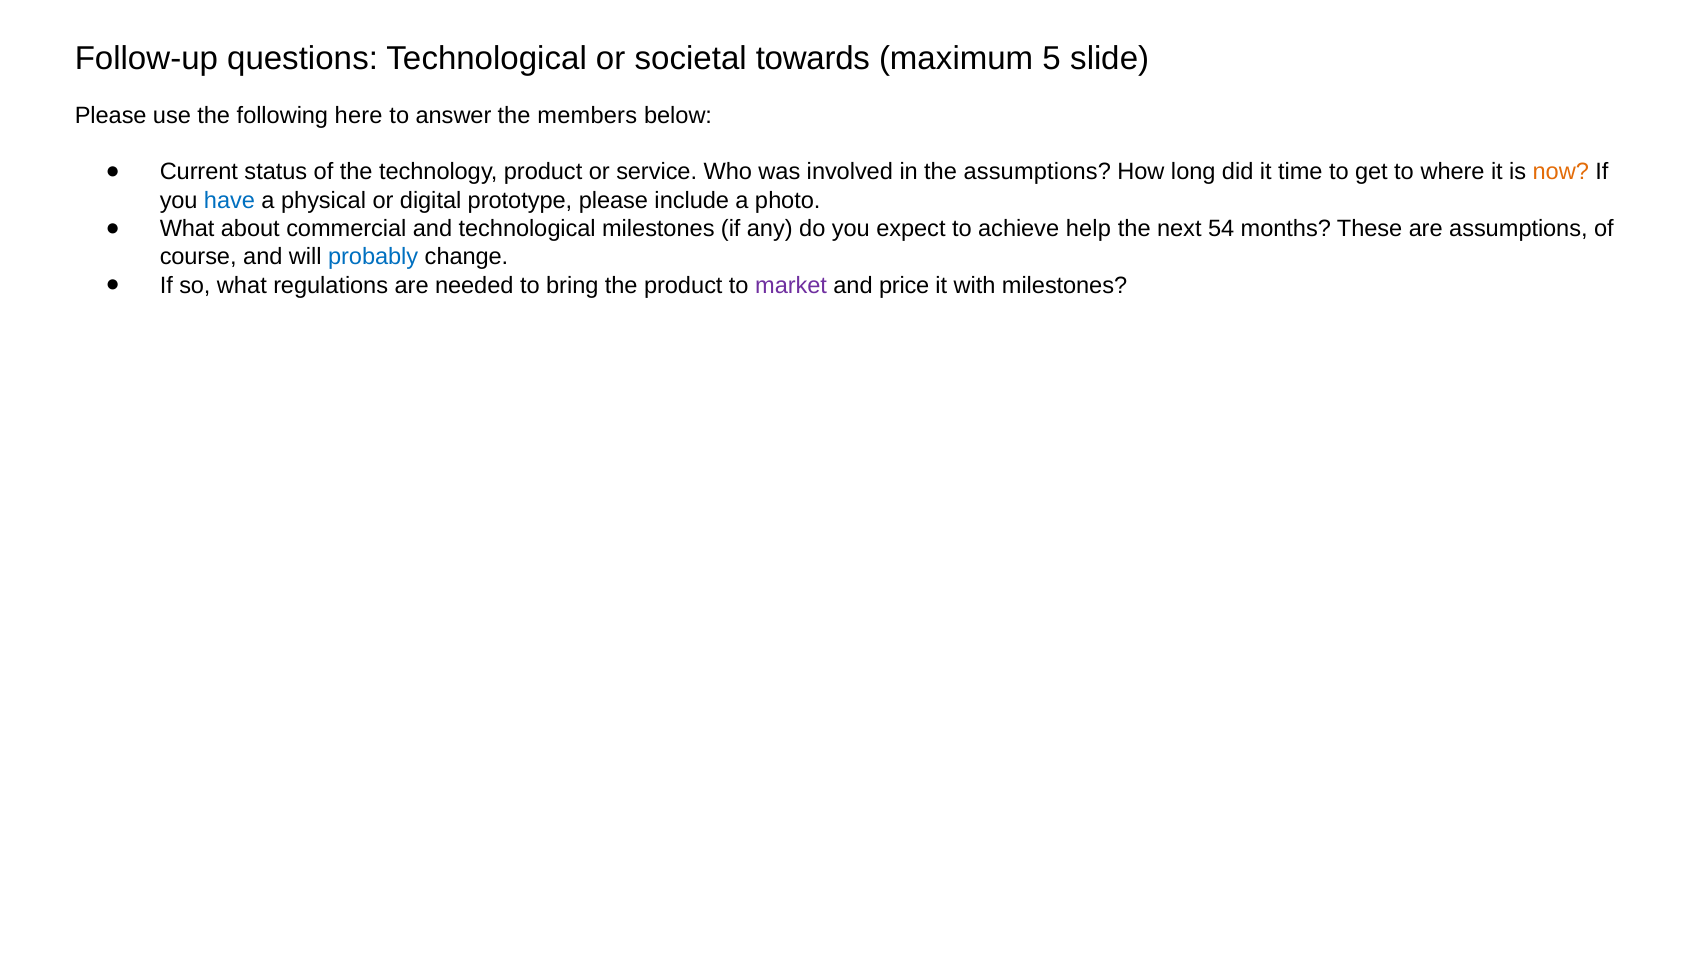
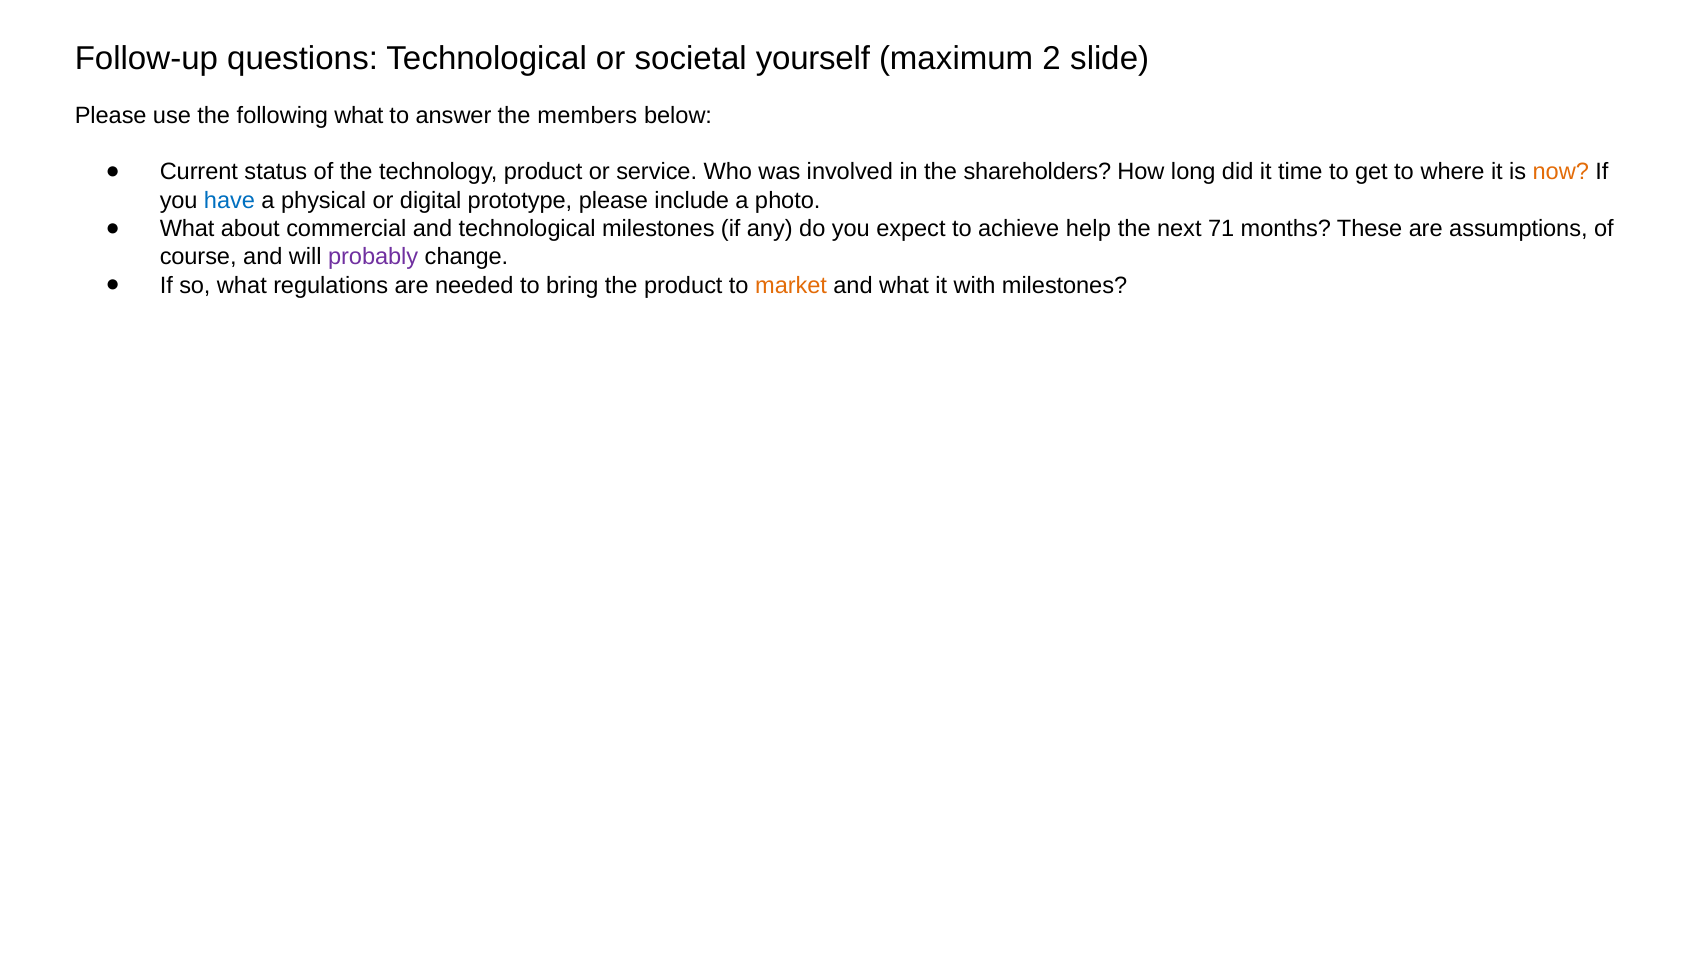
towards: towards -> yourself
5: 5 -> 2
following here: here -> what
the assumptions: assumptions -> shareholders
54: 54 -> 71
probably colour: blue -> purple
market colour: purple -> orange
and price: price -> what
